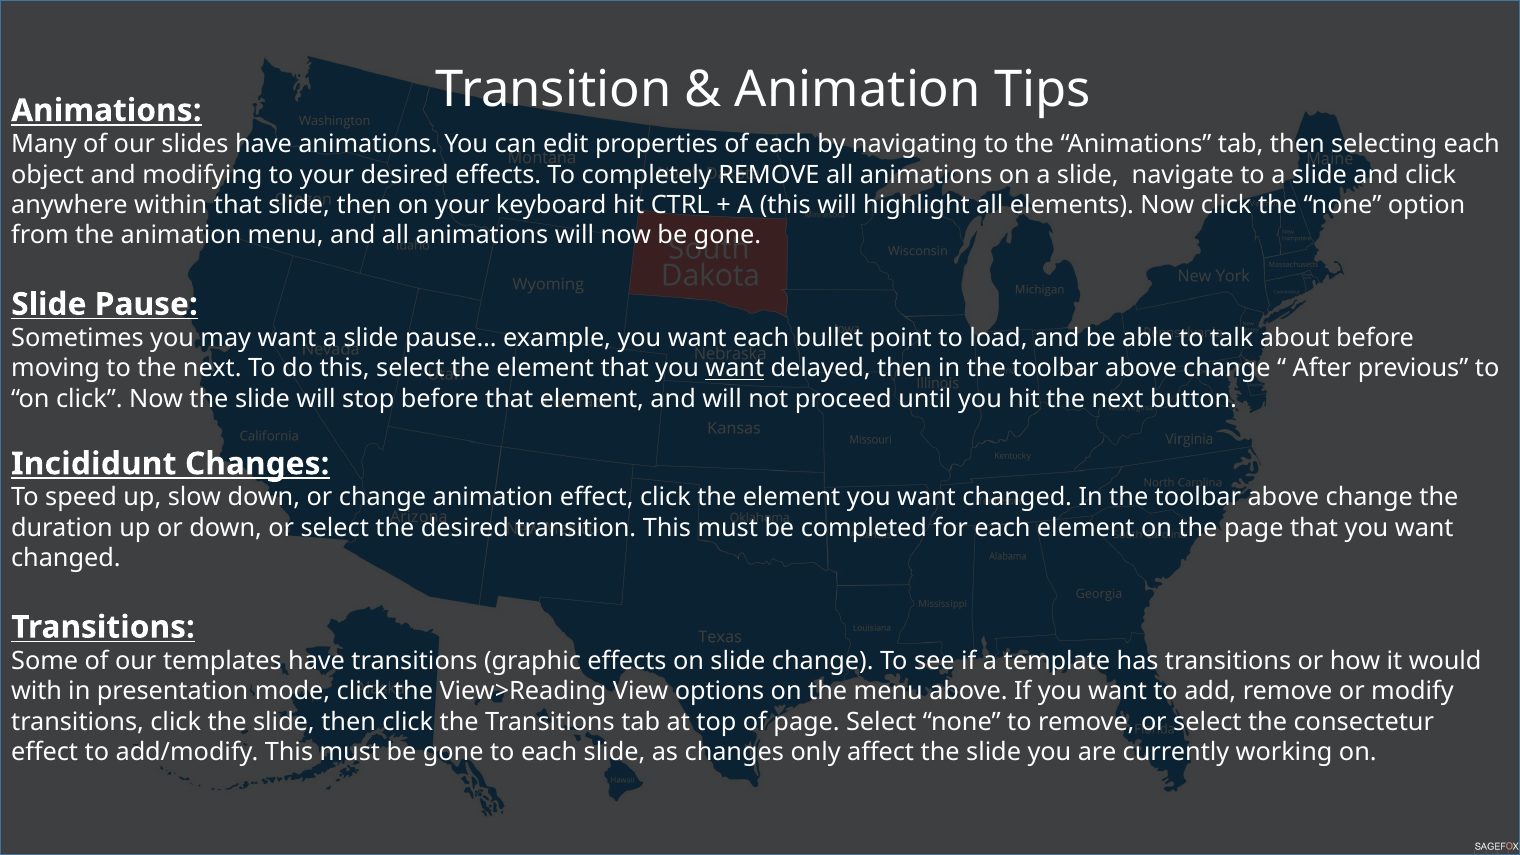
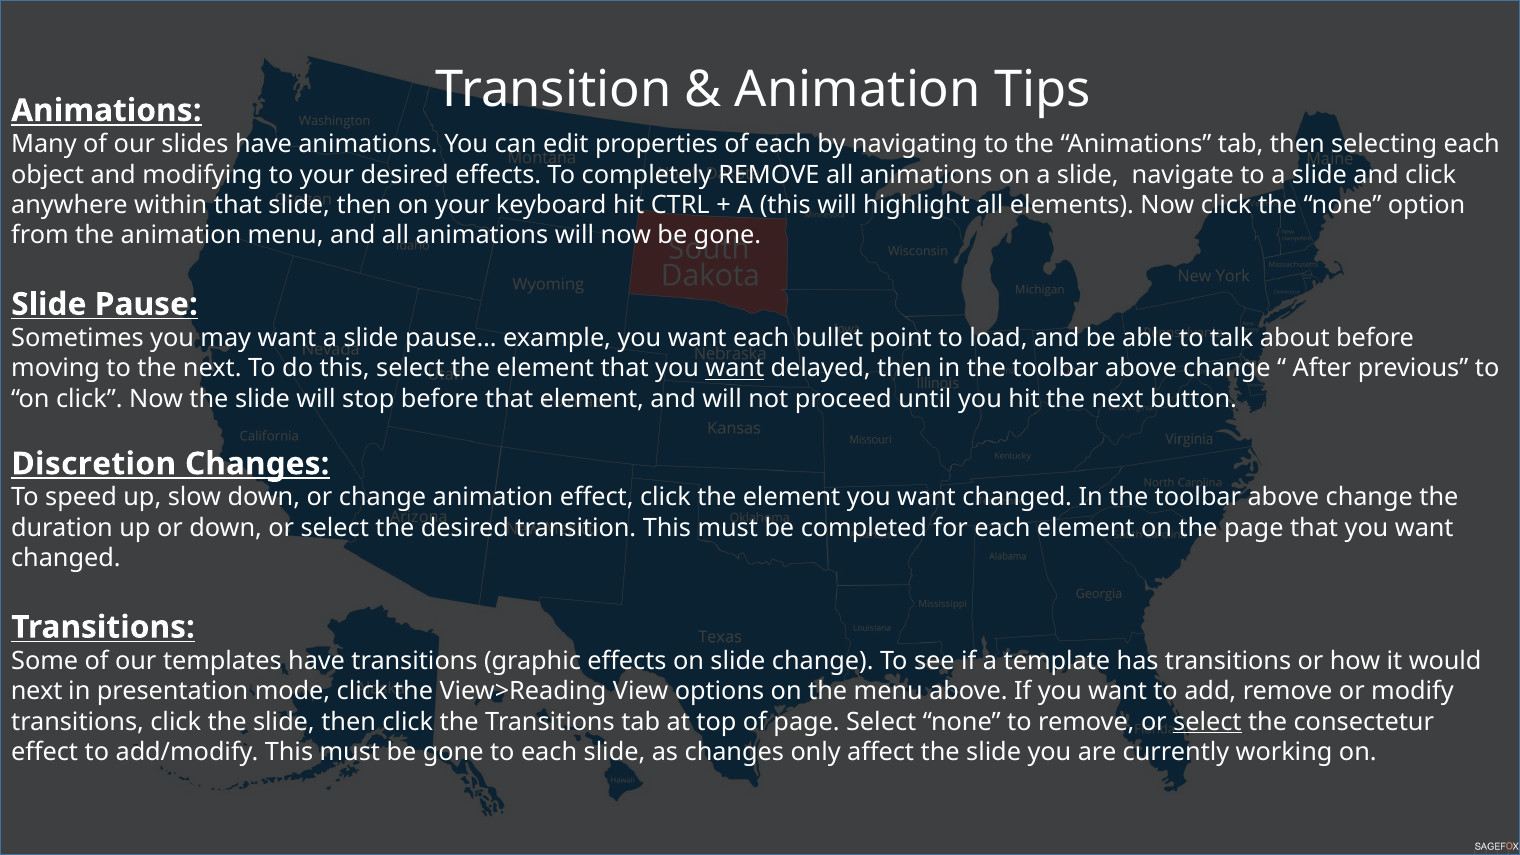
Incididunt: Incididunt -> Discretion
with at (37, 691): with -> next
select at (1207, 722) underline: none -> present
